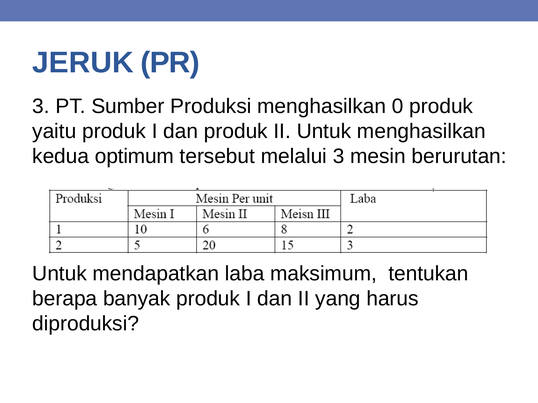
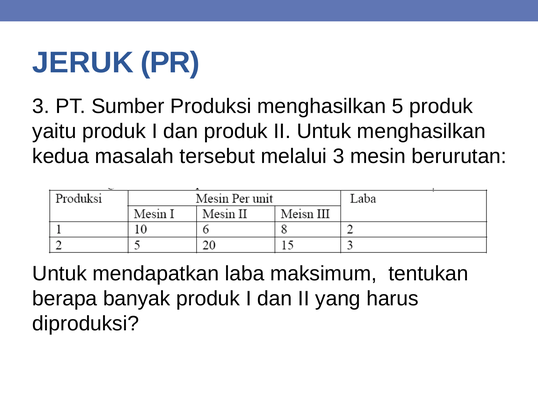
0: 0 -> 5
optimum: optimum -> masalah
